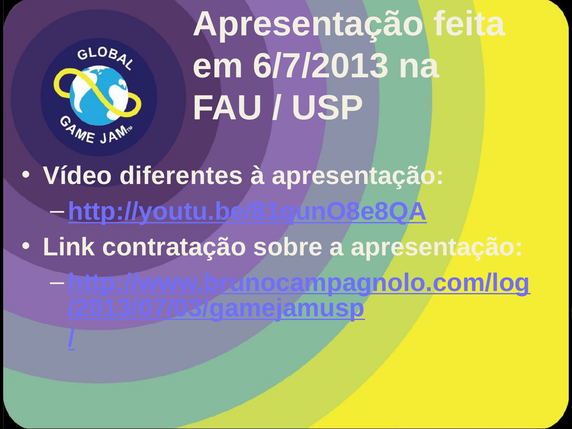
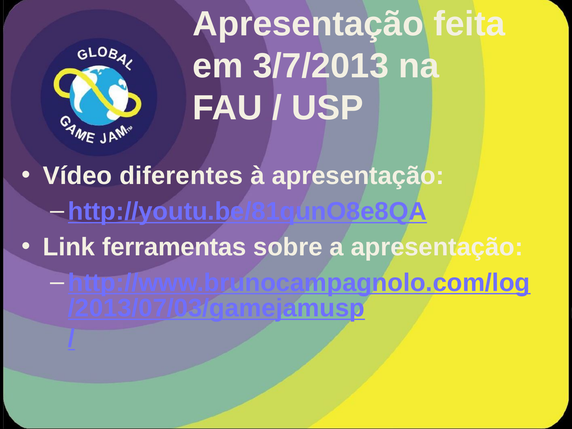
6/7/2013: 6/7/2013 -> 3/7/2013
contratação: contratação -> ferramentas
